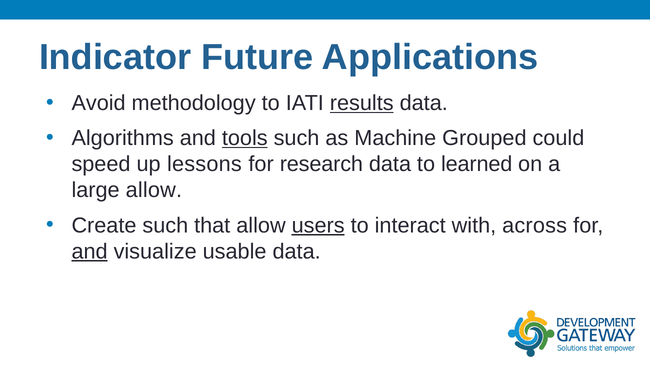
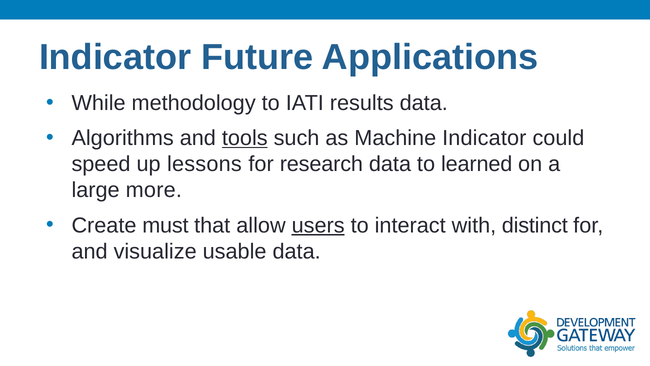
Avoid: Avoid -> While
results underline: present -> none
Machine Grouped: Grouped -> Indicator
large allow: allow -> more
Create such: such -> must
across: across -> distinct
and at (90, 251) underline: present -> none
